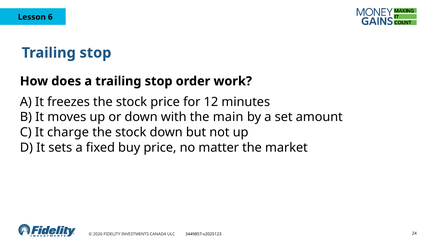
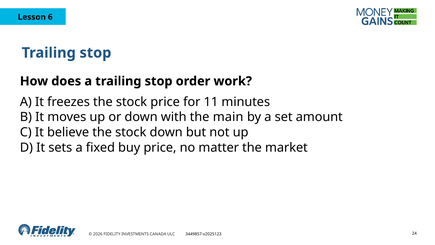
12: 12 -> 11
charge: charge -> believe
